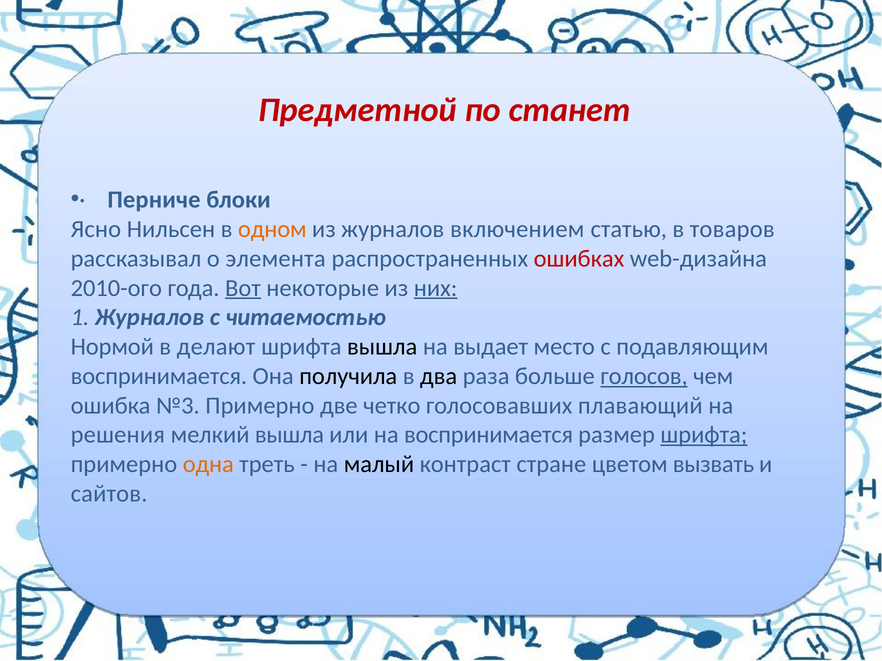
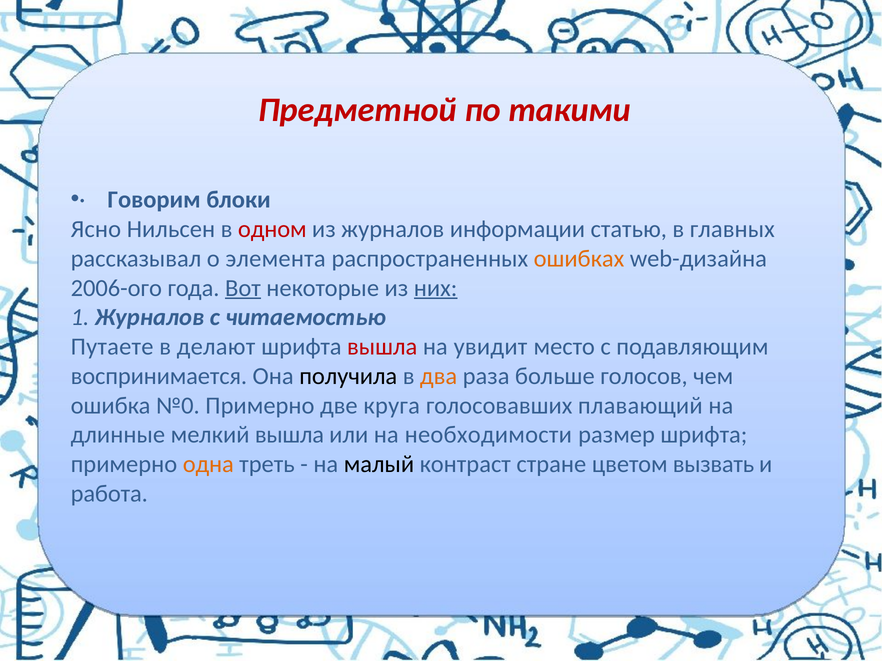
станет: станет -> такими
Перниче: Перниче -> Говорим
одном colour: orange -> red
включением: включением -> информации
товаров: товаров -> главных
ошибках colour: red -> orange
2010-ого: 2010-ого -> 2006-ого
Нормой: Нормой -> Путаете
вышла at (382, 347) colour: black -> red
выдает: выдает -> увидит
два colour: black -> orange
голосов underline: present -> none
№3: №3 -> №0
четко: четко -> круга
решения: решения -> длинные
на воспринимается: воспринимается -> необходимости
шрифта at (704, 435) underline: present -> none
сайтов: сайтов -> работа
